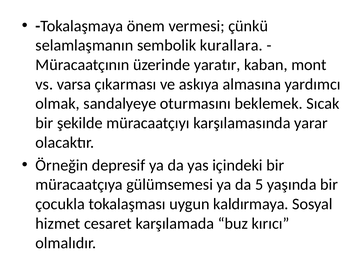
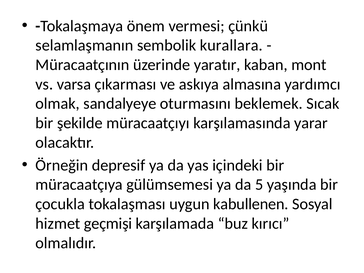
kaldırmaya: kaldırmaya -> kabullenen
cesaret: cesaret -> geçmişi
